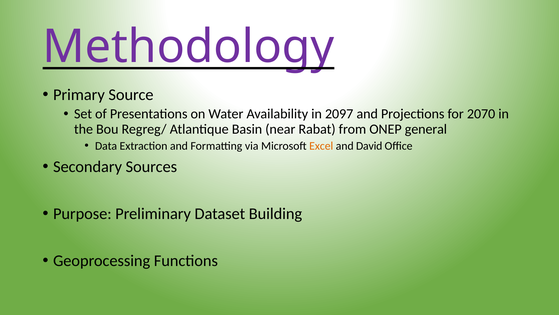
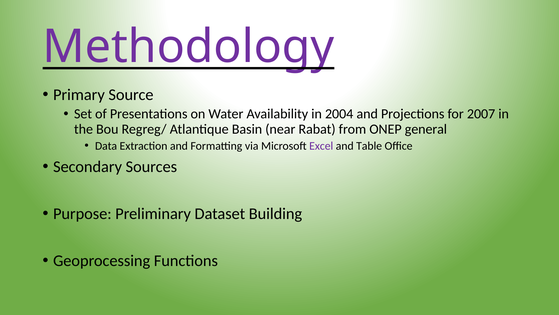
2097: 2097 -> 2004
2070: 2070 -> 2007
Excel colour: orange -> purple
David: David -> Table
